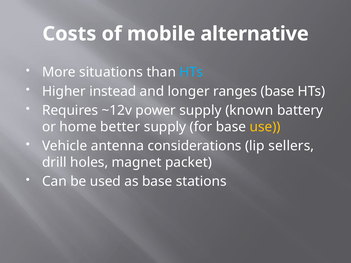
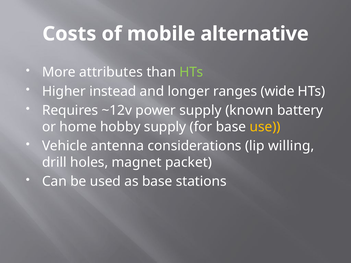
situations: situations -> attributes
HTs at (191, 72) colour: light blue -> light green
ranges base: base -> wide
better: better -> hobby
sellers: sellers -> willing
